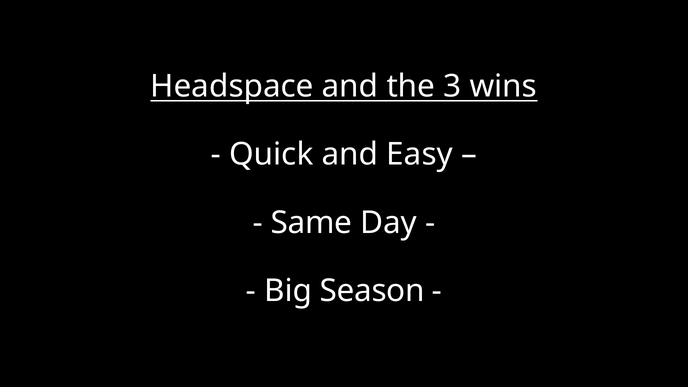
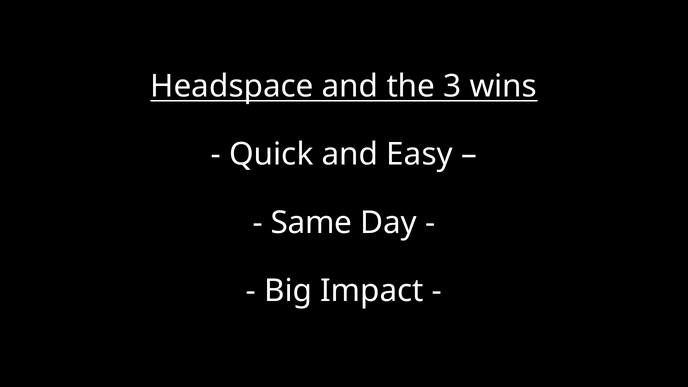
Season: Season -> Impact
